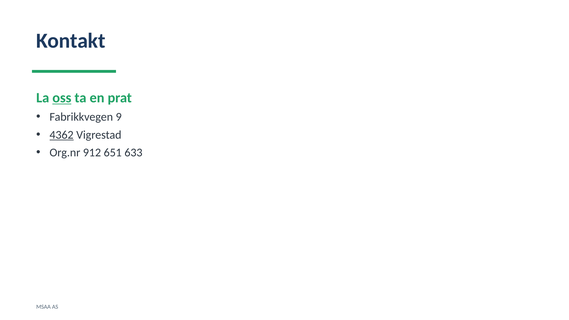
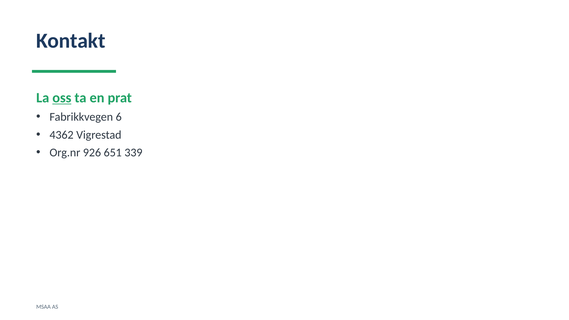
9: 9 -> 6
4362 underline: present -> none
912: 912 -> 926
633: 633 -> 339
